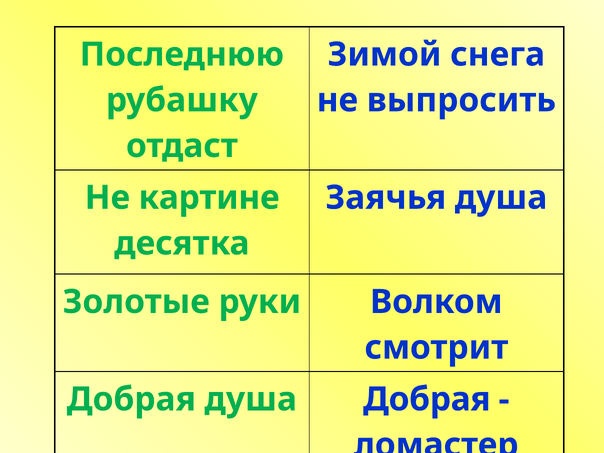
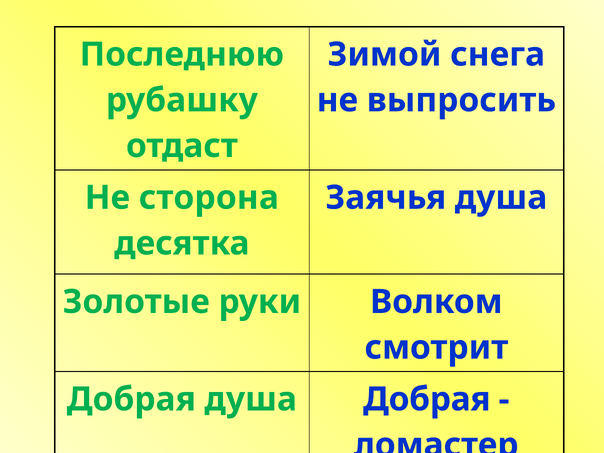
картине: картине -> сторона
